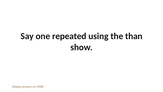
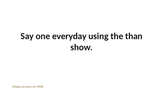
repeated: repeated -> everyday
